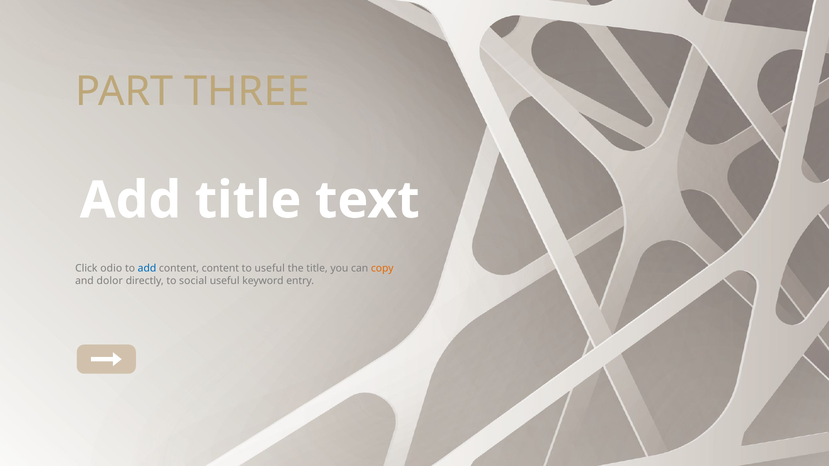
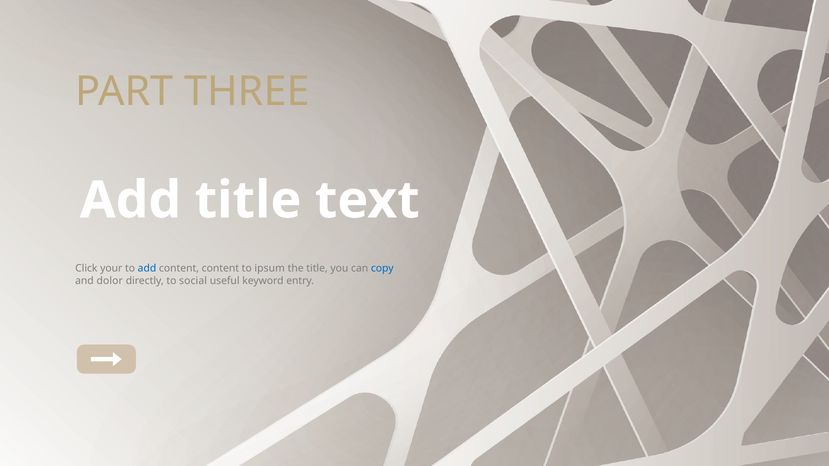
odio: odio -> your
to useful: useful -> ipsum
copy colour: orange -> blue
